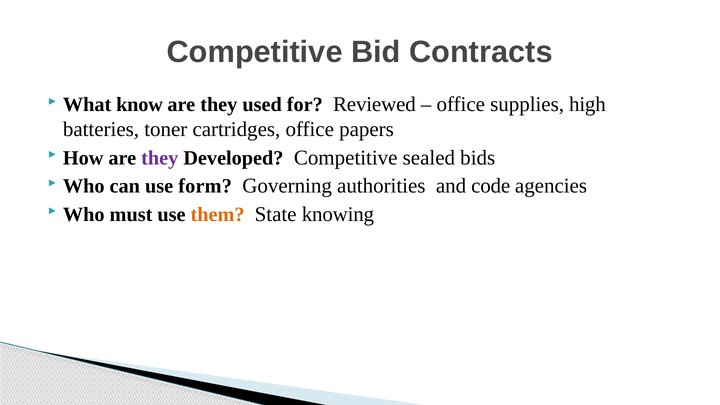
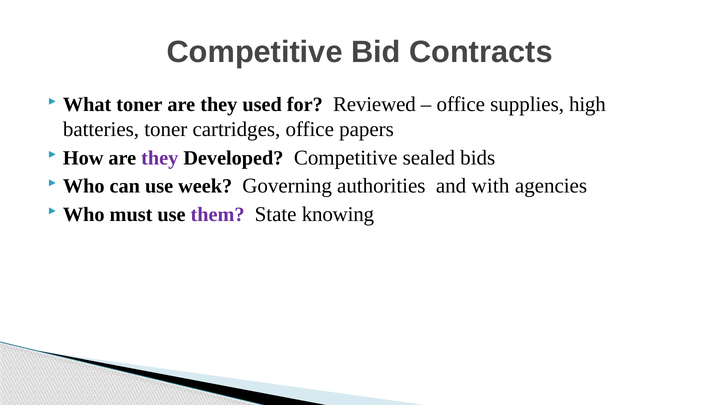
What know: know -> toner
form: form -> week
code: code -> with
them colour: orange -> purple
